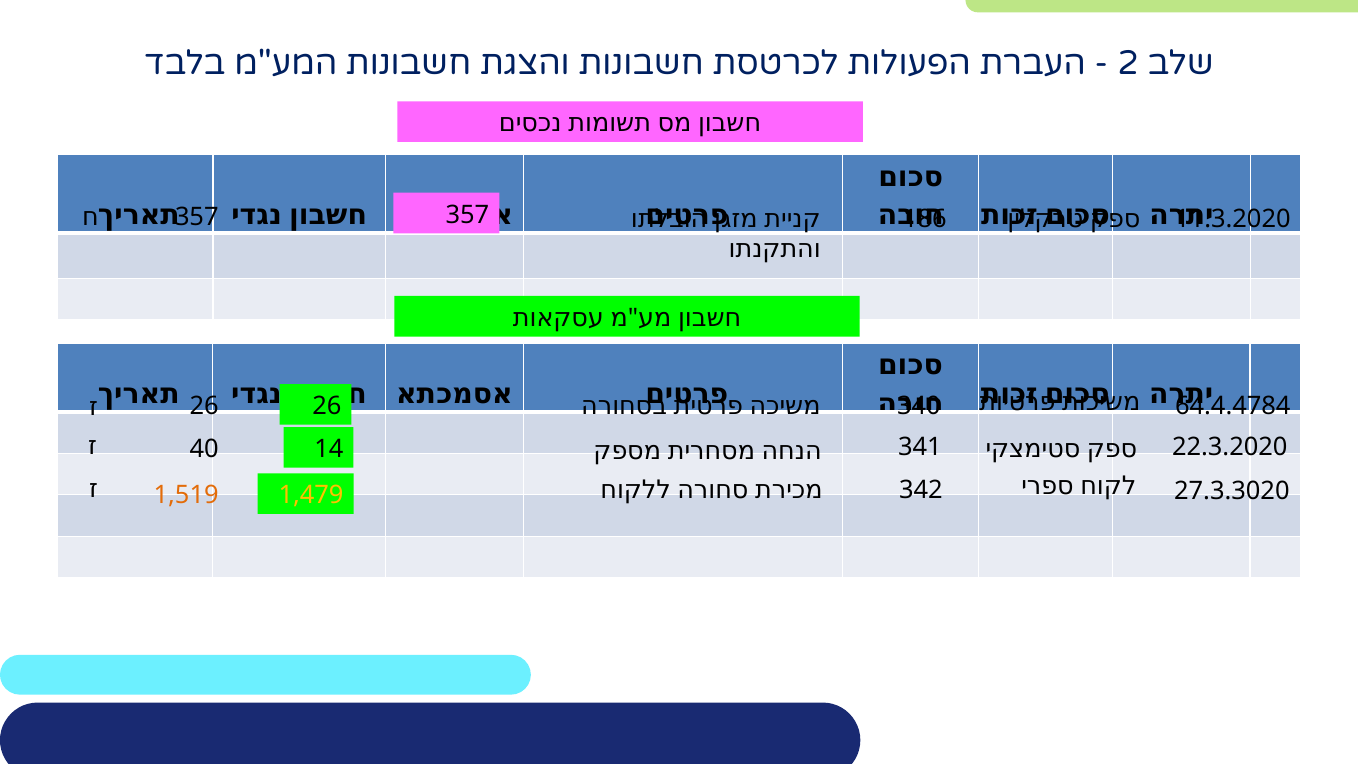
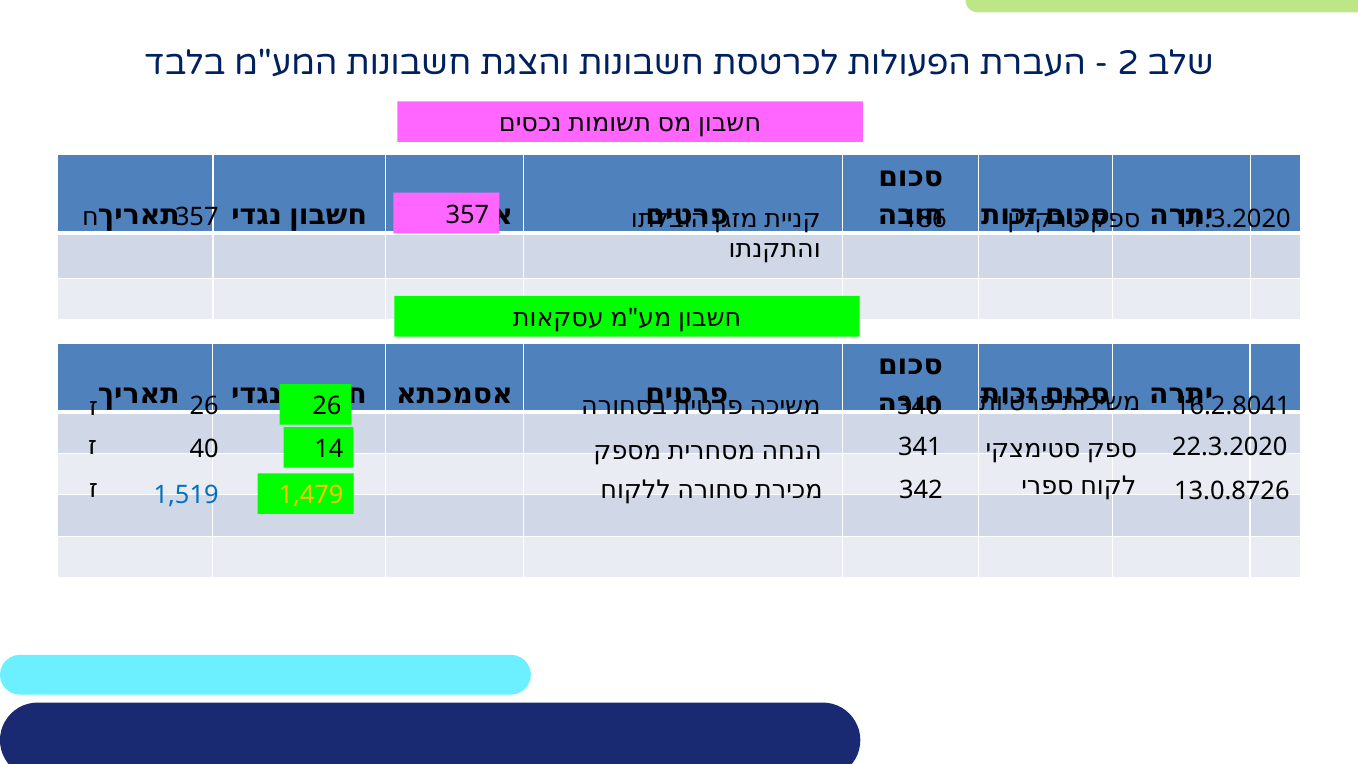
64.4.4784: 64.4.4784 -> 16.2.8041
27.3.3020: 27.3.3020 -> 13.0.8726
1,519 colour: orange -> blue
